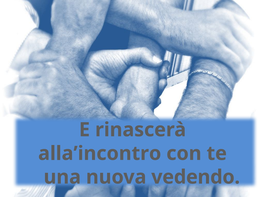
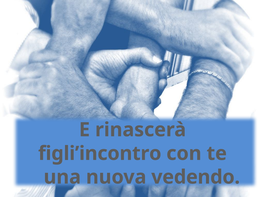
alla’incontro: alla’incontro -> figli’incontro
